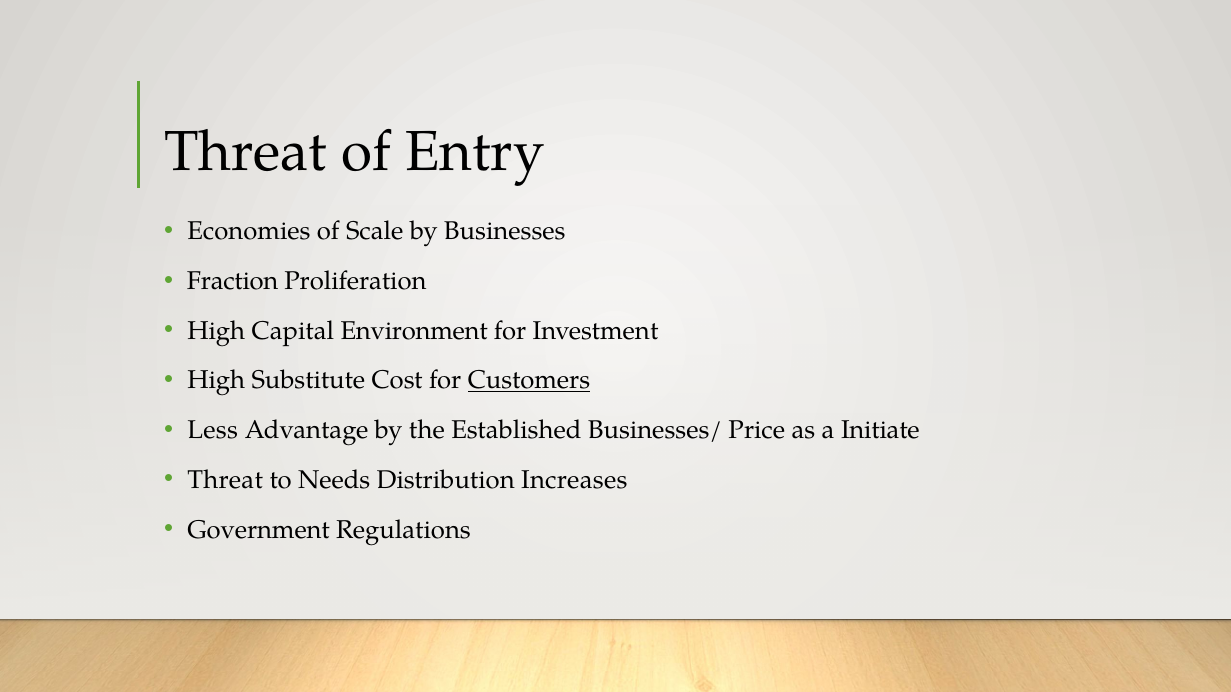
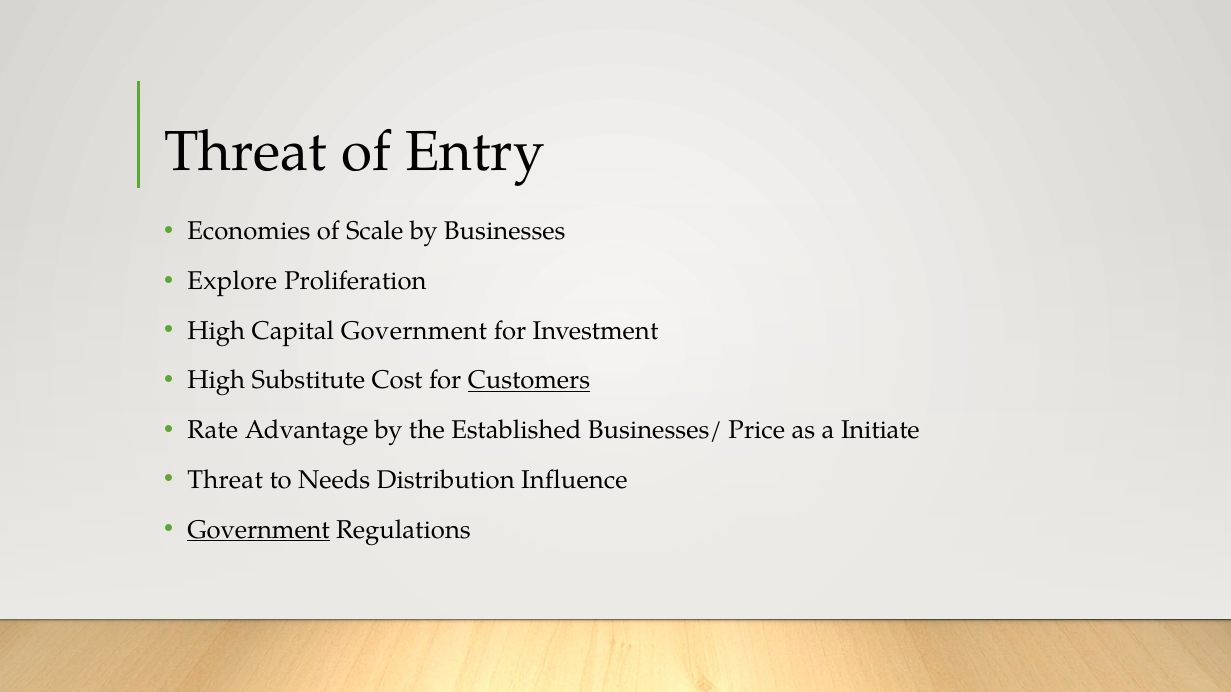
Fraction: Fraction -> Explore
Capital Environment: Environment -> Government
Less: Less -> Rate
Increases: Increases -> Influence
Government at (259, 530) underline: none -> present
